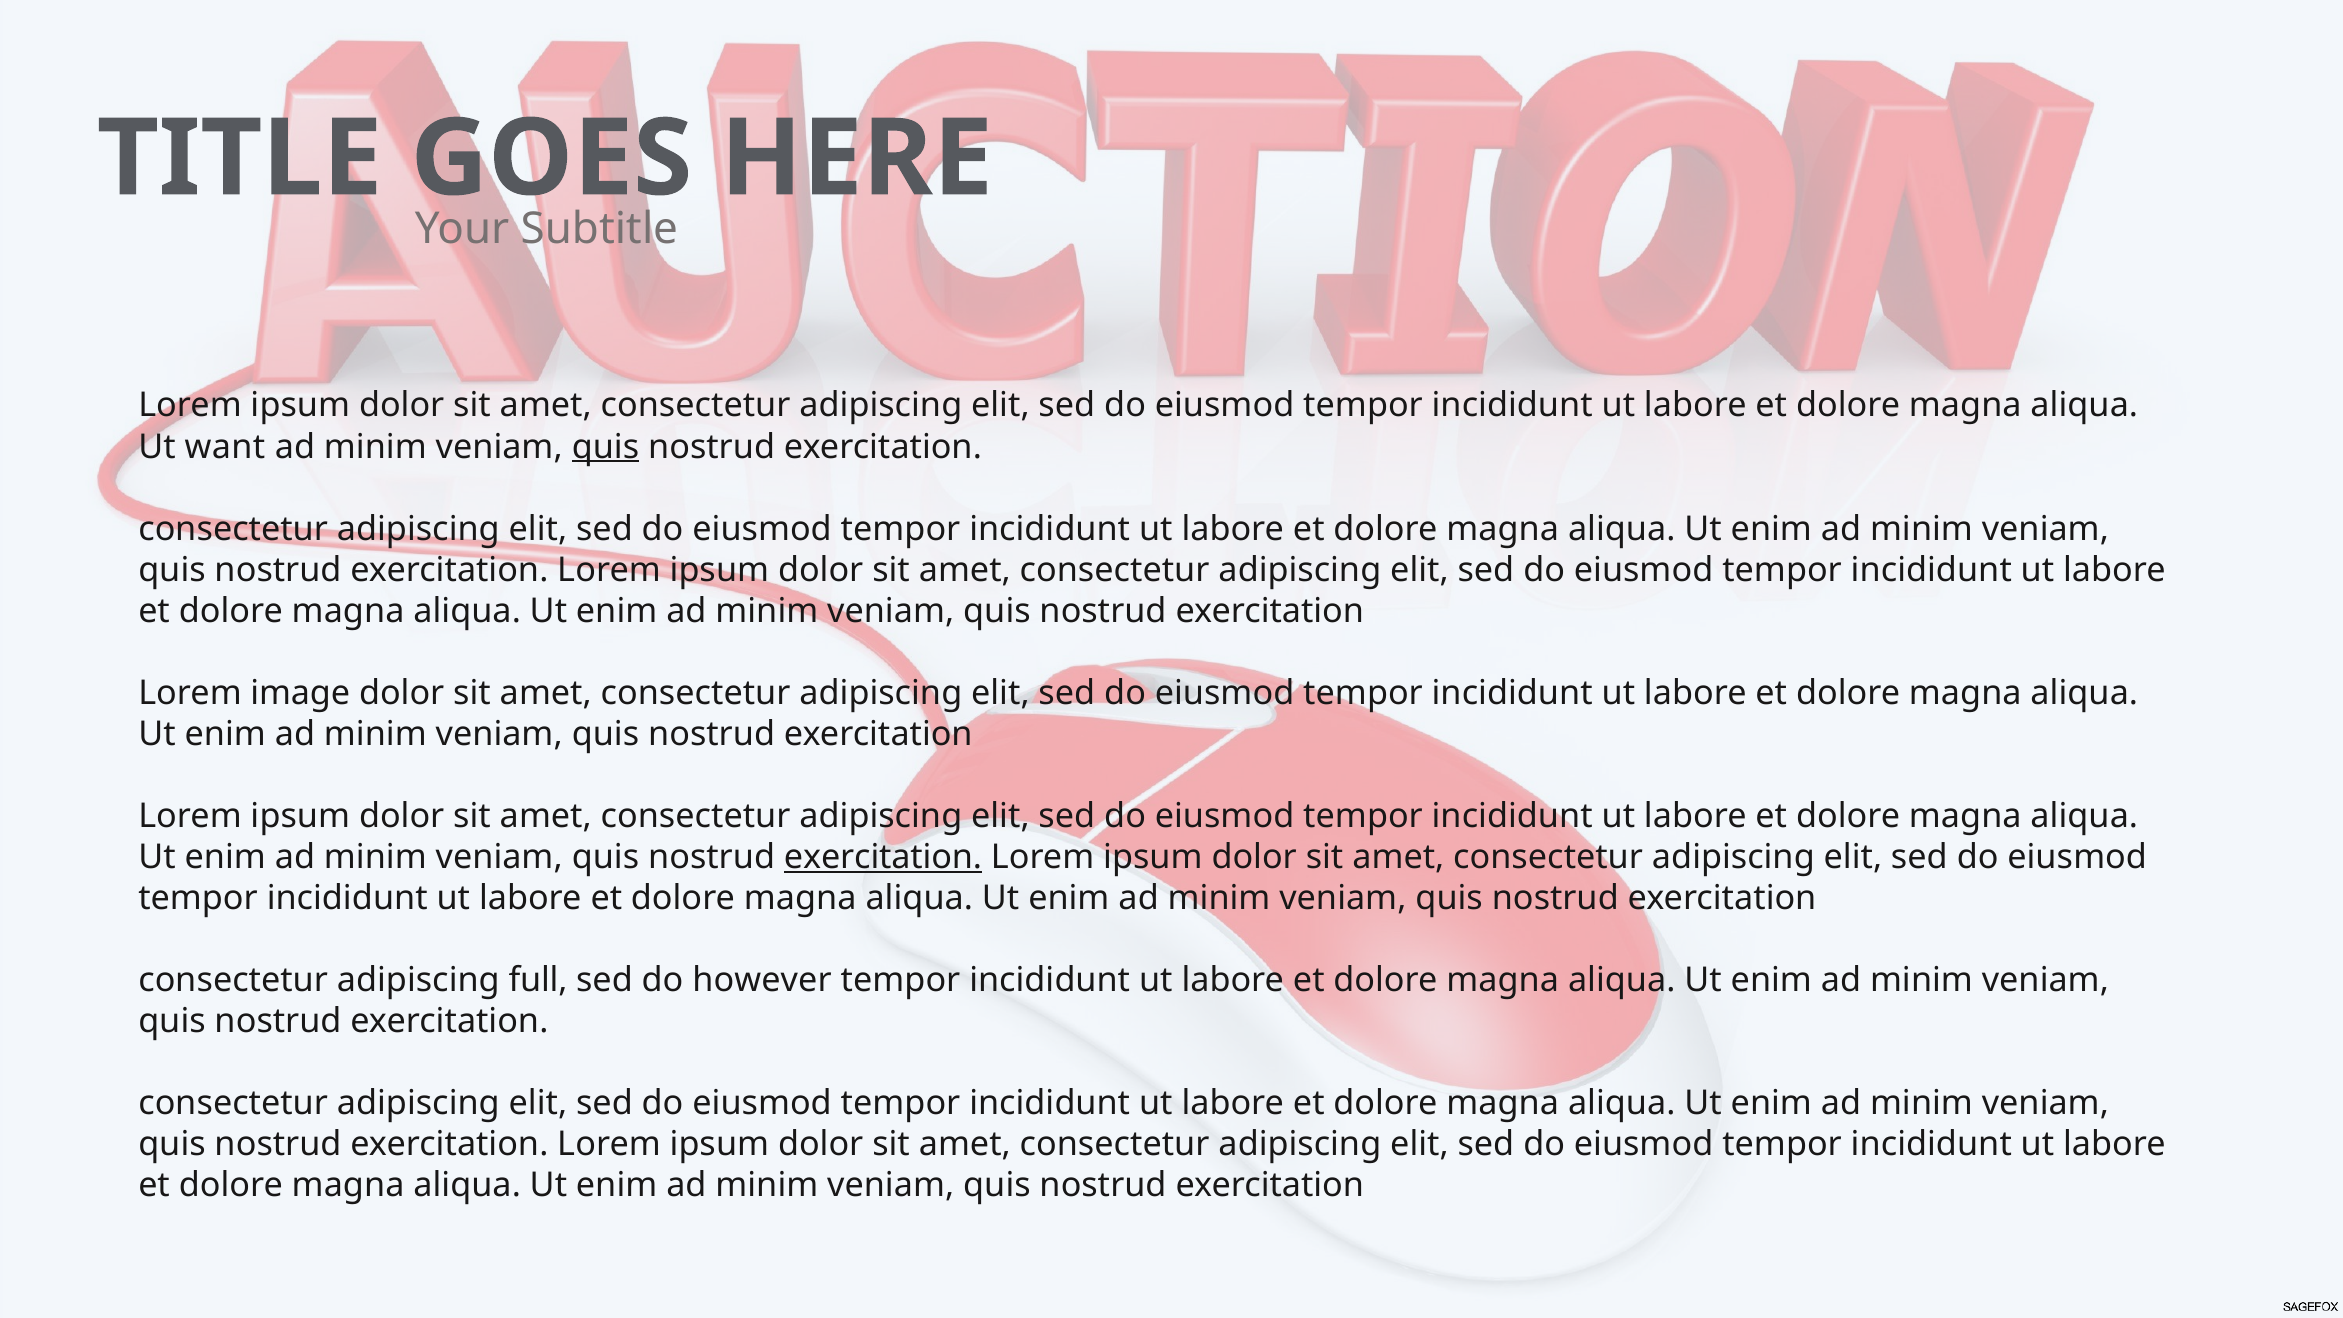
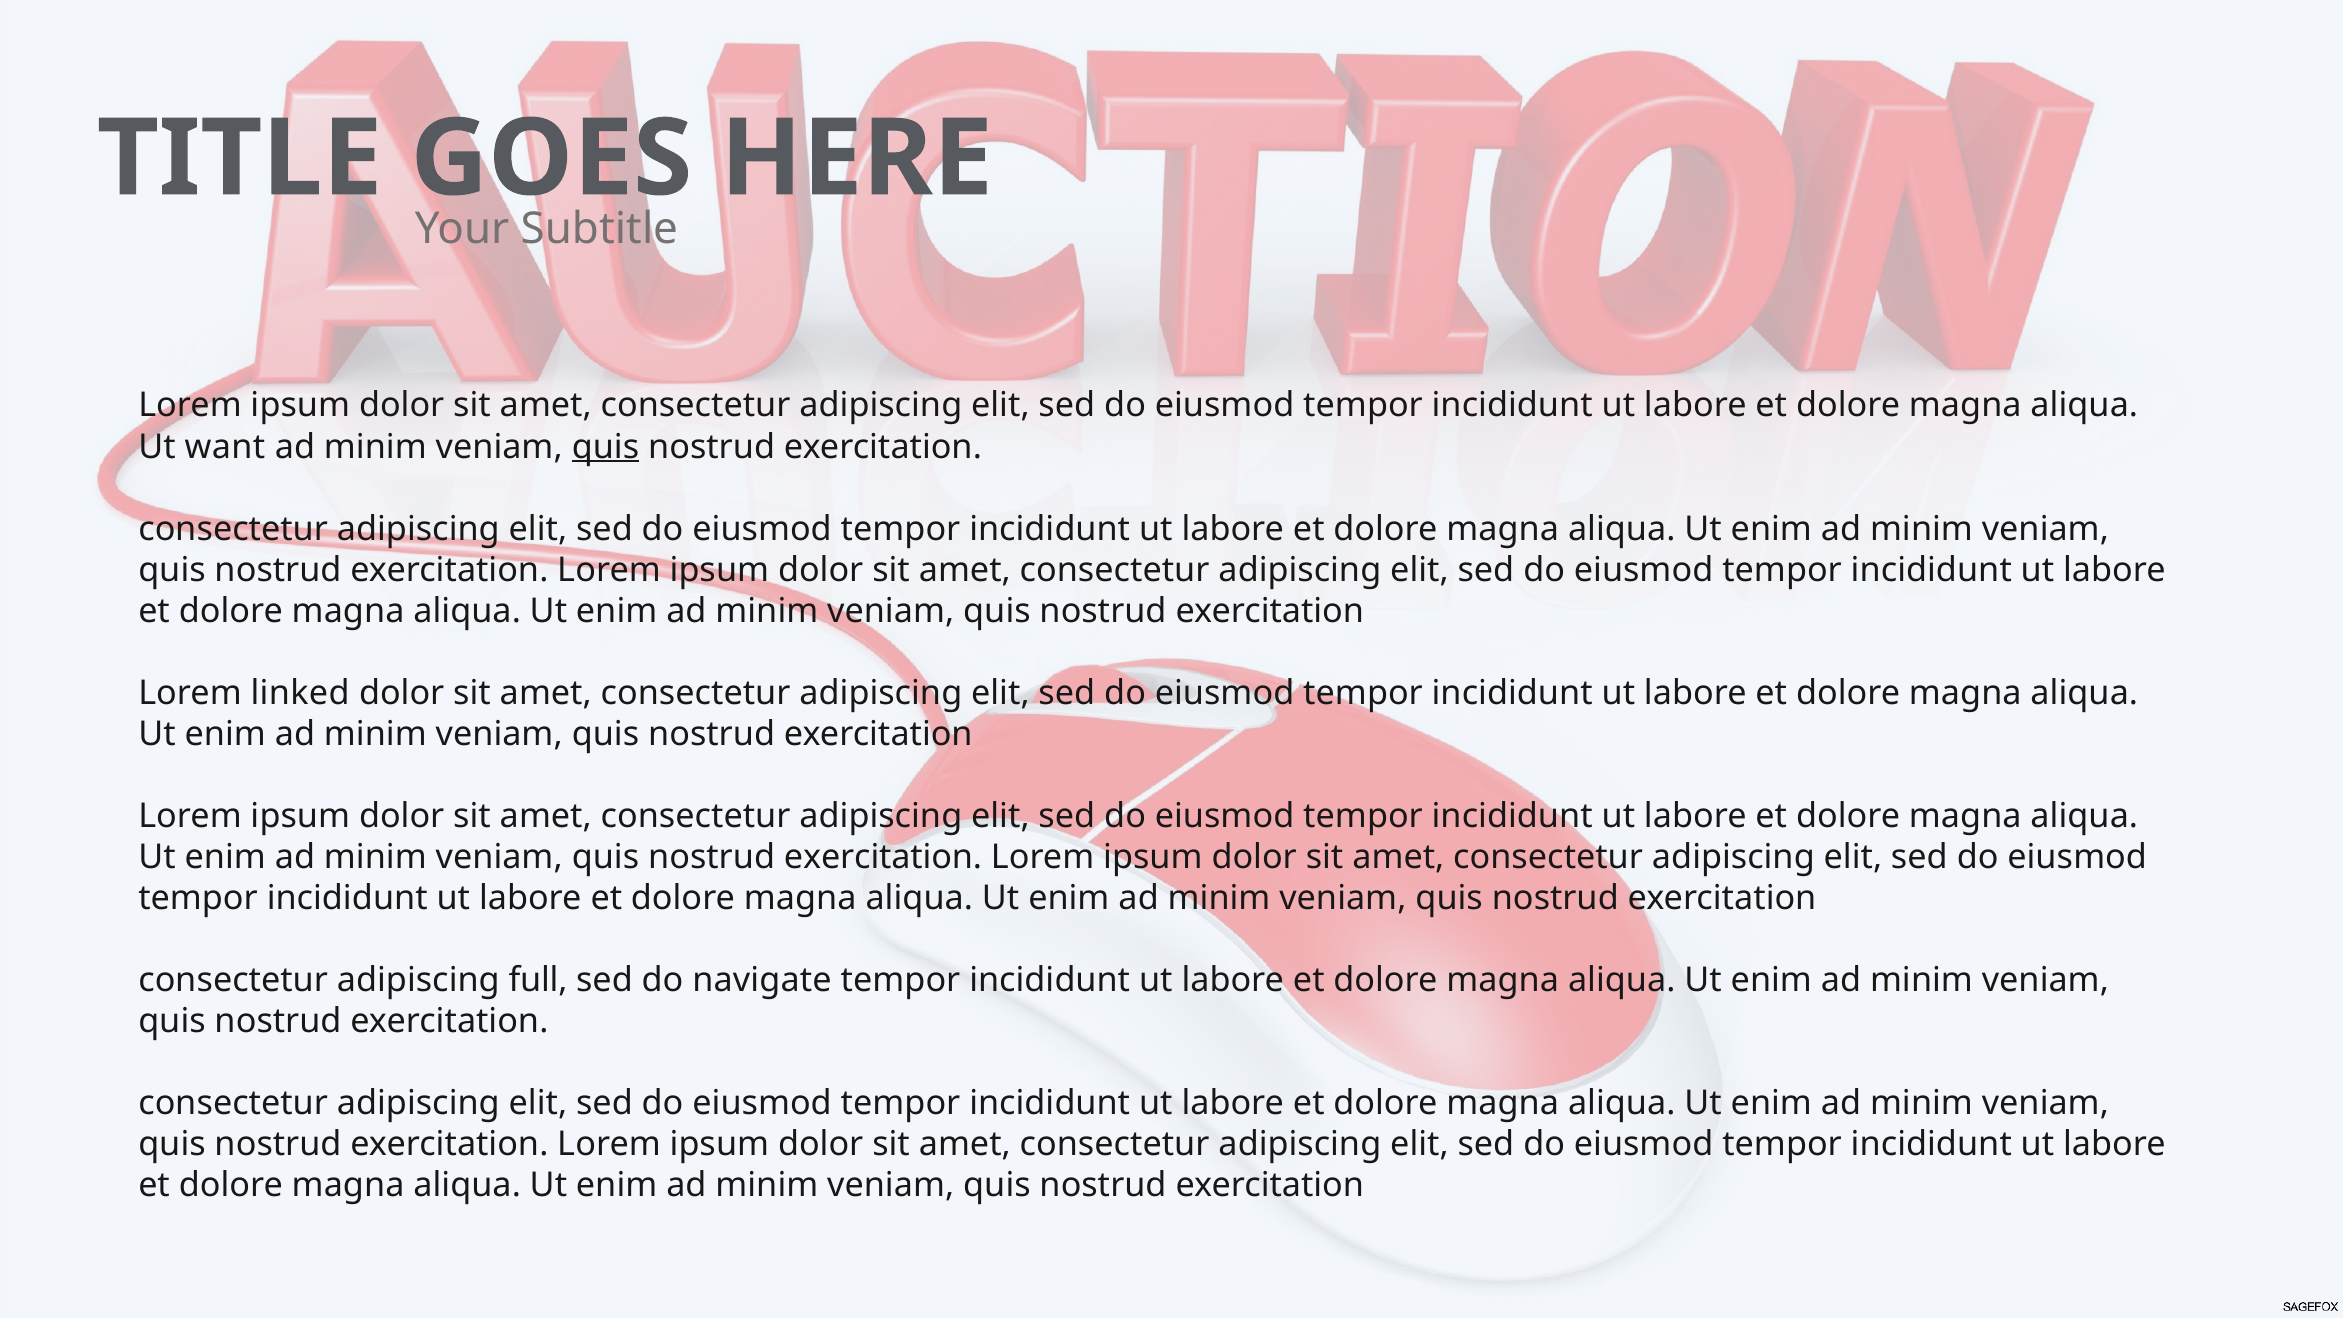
image: image -> linked
exercitation at (883, 857) underline: present -> none
however: however -> navigate
